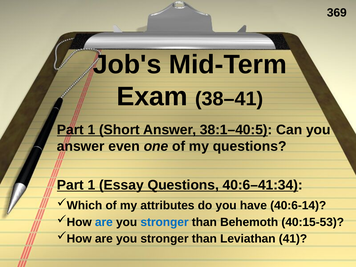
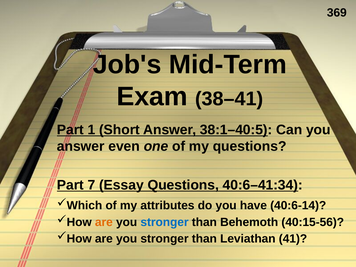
1 at (91, 185): 1 -> 7
are at (104, 222) colour: blue -> orange
40:15-53: 40:15-53 -> 40:15-56
